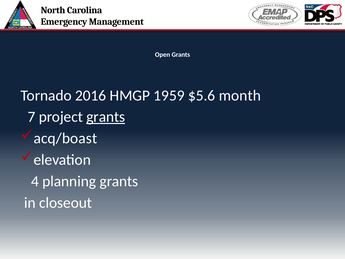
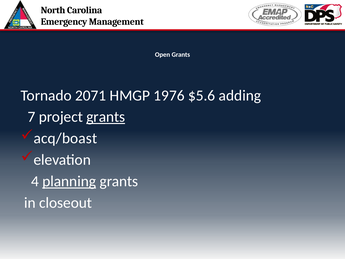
2016: 2016 -> 2071
1959: 1959 -> 1976
month: month -> adding
planning underline: none -> present
